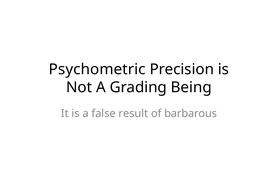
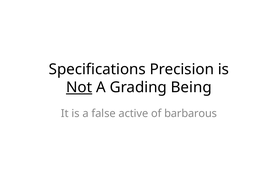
Psychometric: Psychometric -> Specifications
Not underline: none -> present
result: result -> active
